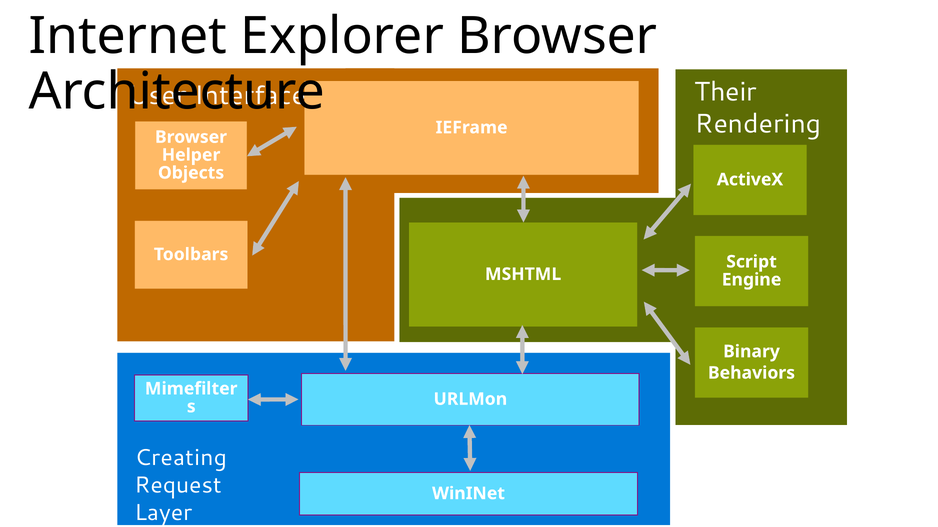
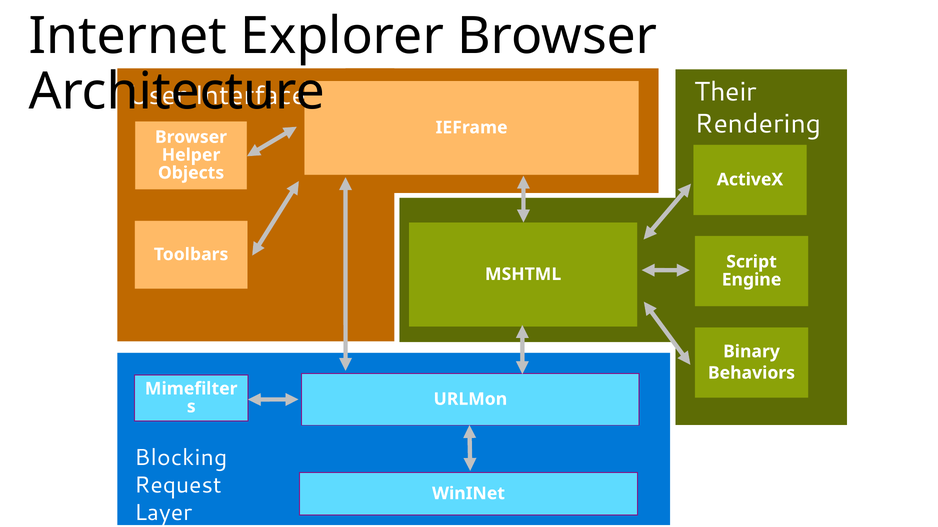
Creating: Creating -> Blocking
